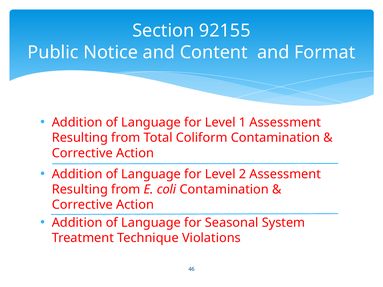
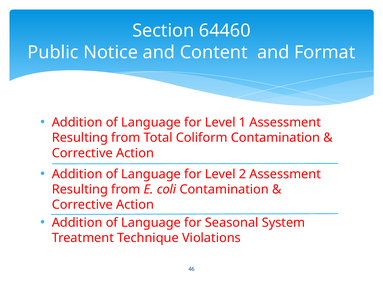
92155: 92155 -> 64460
